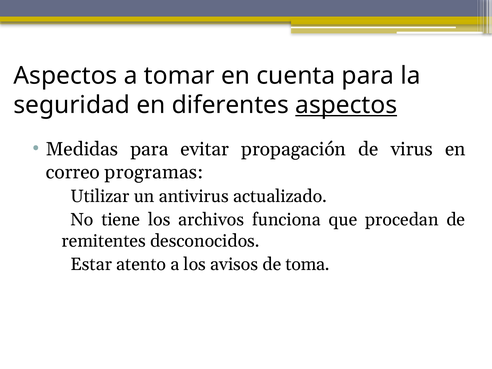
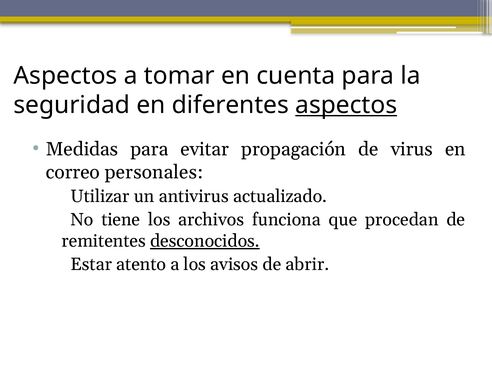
programas: programas -> personales
desconocidos underline: none -> present
toma: toma -> abrir
